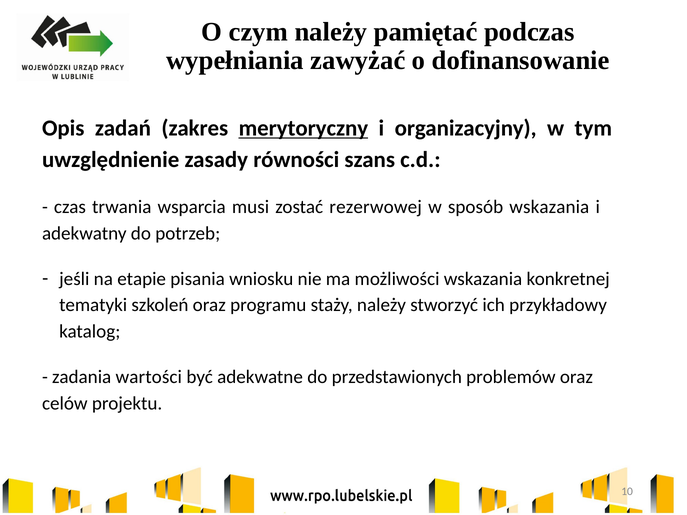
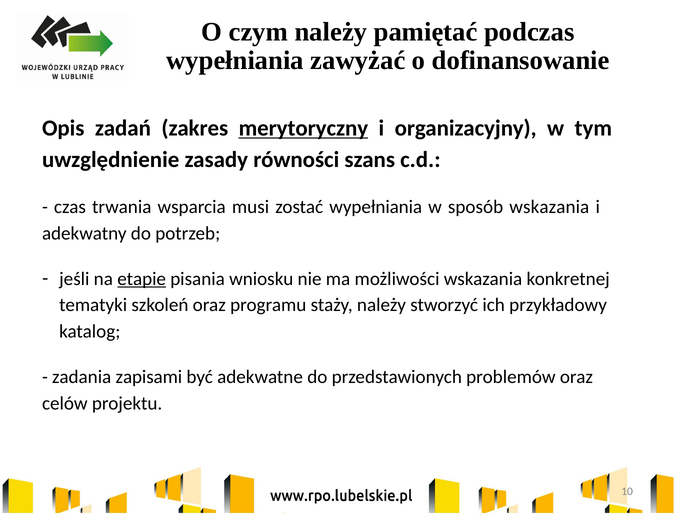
zostać rezerwowej: rezerwowej -> wypełniania
etapie underline: none -> present
wartości: wartości -> zapisami
